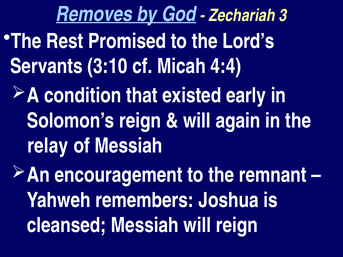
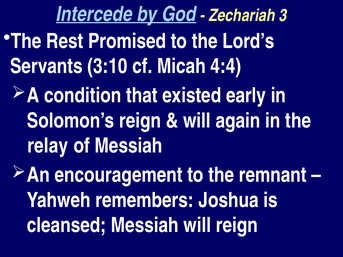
Removes: Removes -> Intercede
